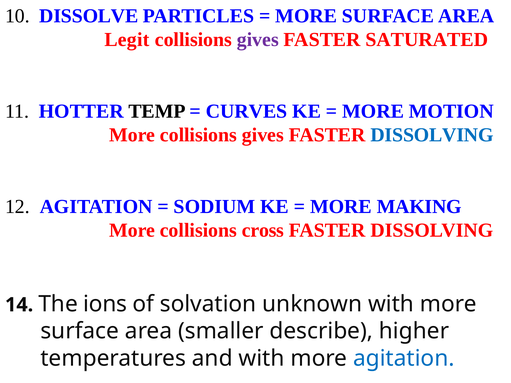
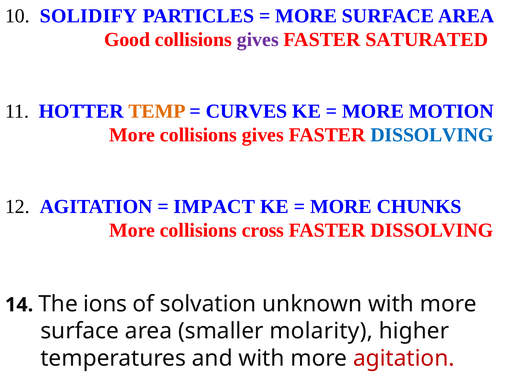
DISSOLVE: DISSOLVE -> SOLIDIFY
Legit: Legit -> Good
TEMP colour: black -> orange
SODIUM: SODIUM -> IMPACT
MAKING: MAKING -> CHUNKS
describe: describe -> molarity
agitation at (404, 359) colour: blue -> red
